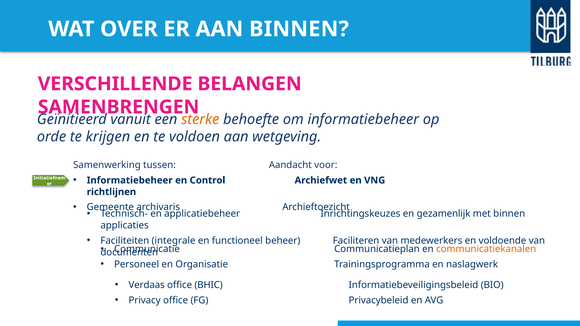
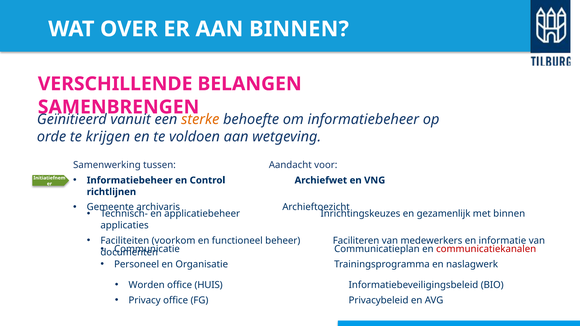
integrale: integrale -> voorkom
voldoende: voldoende -> informatie
communicatiekanalen colour: orange -> red
Verdaas: Verdaas -> Worden
BHIC: BHIC -> HUIS
